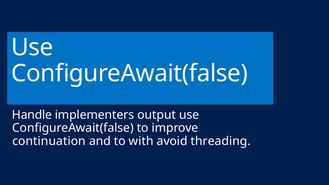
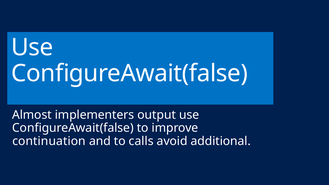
Handle: Handle -> Almost
with: with -> calls
threading: threading -> additional
